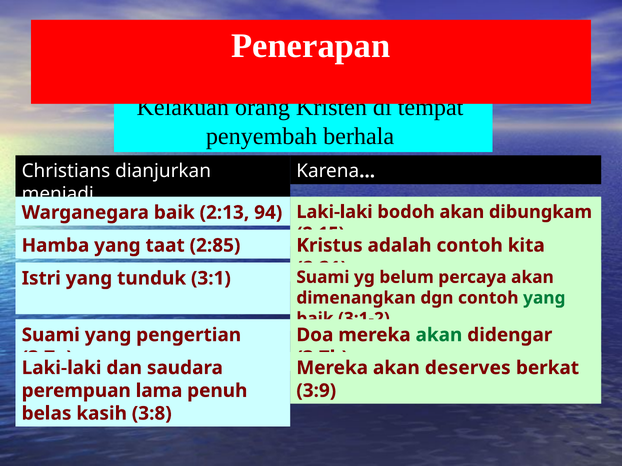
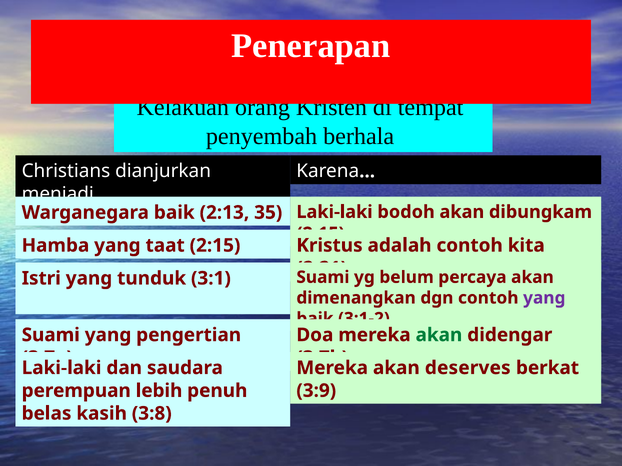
94: 94 -> 35
taat 2:85: 2:85 -> 2:15
yang at (544, 298) colour: green -> purple
lama: lama -> lebih
